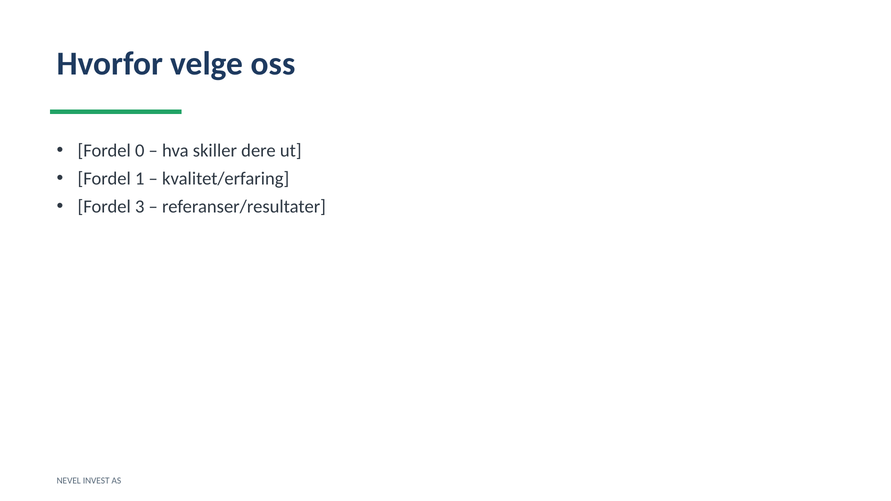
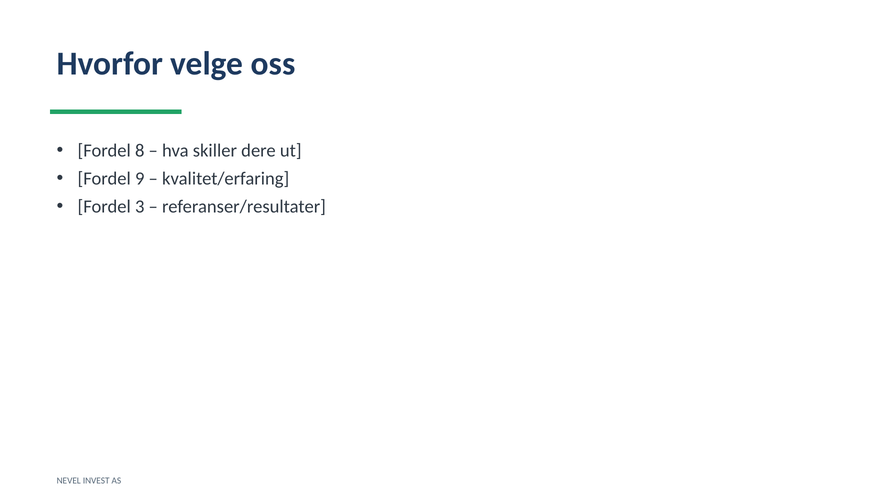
0: 0 -> 8
1: 1 -> 9
